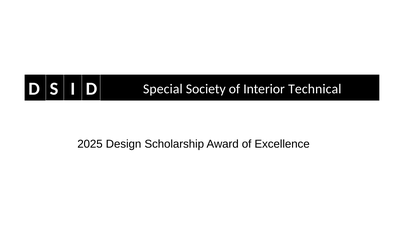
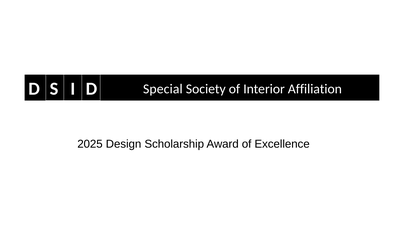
Technical: Technical -> Affiliation
